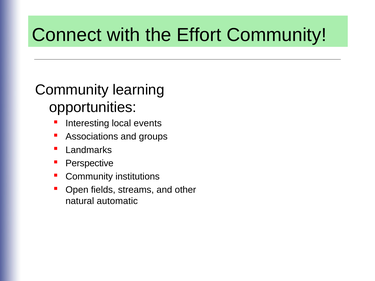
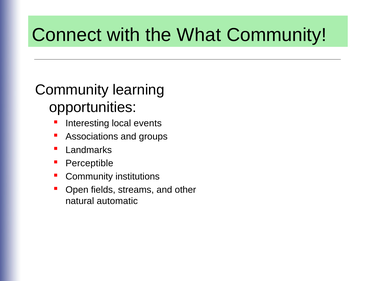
Effort: Effort -> What
Perspective: Perspective -> Perceptible
